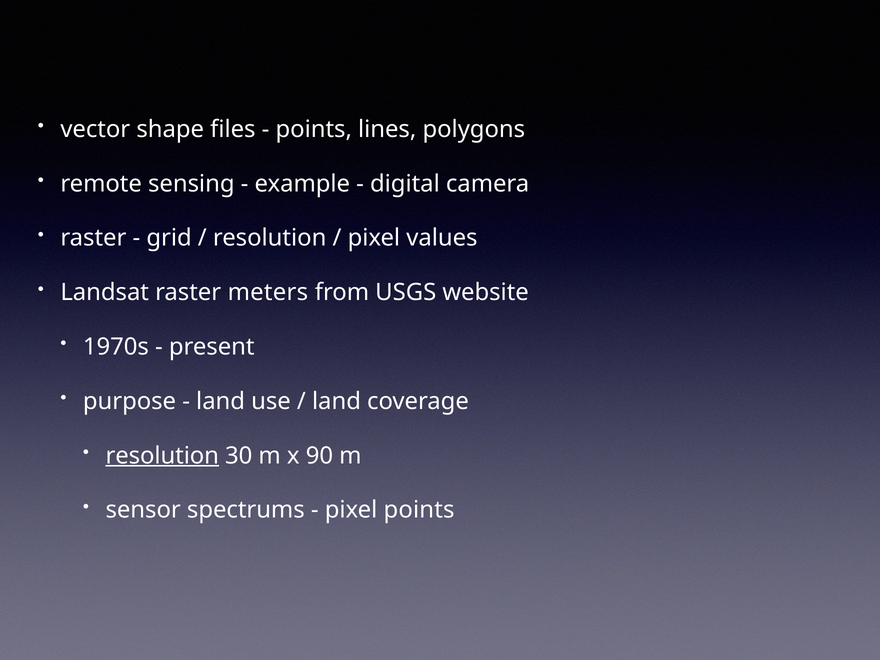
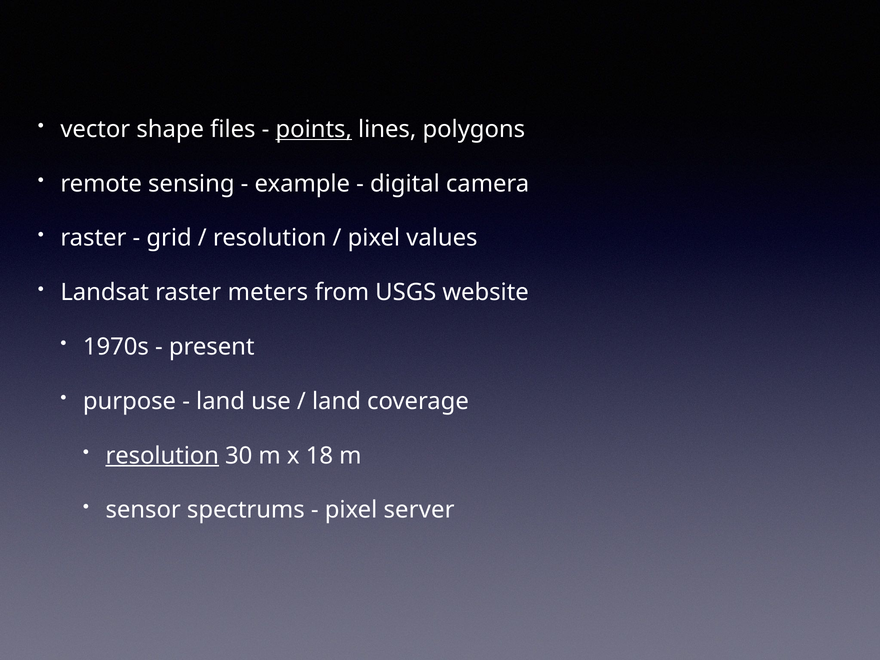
points at (314, 129) underline: none -> present
90: 90 -> 18
pixel points: points -> server
